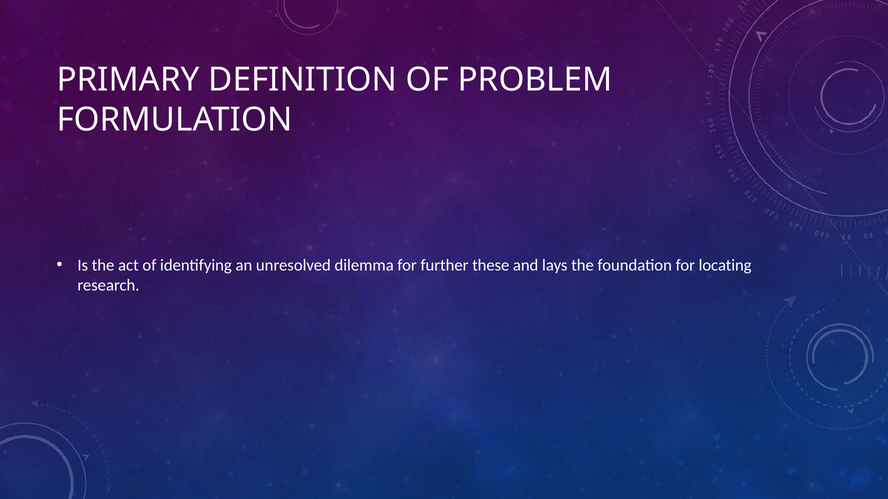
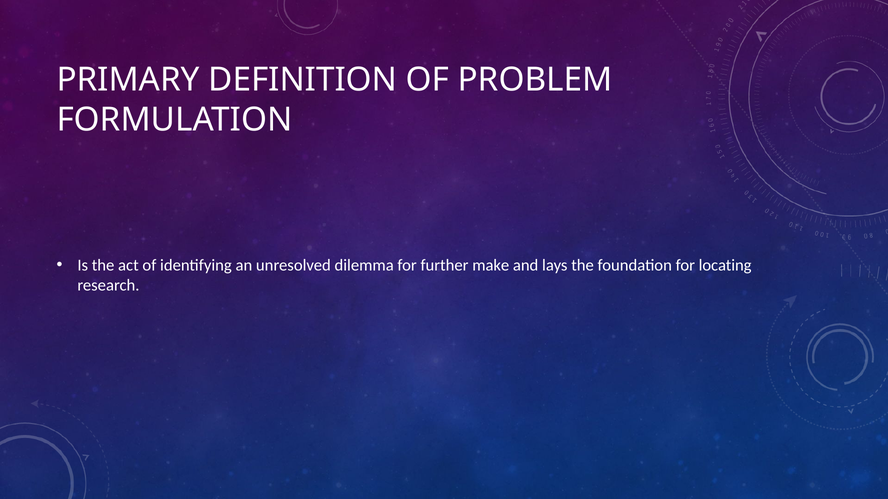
these: these -> make
